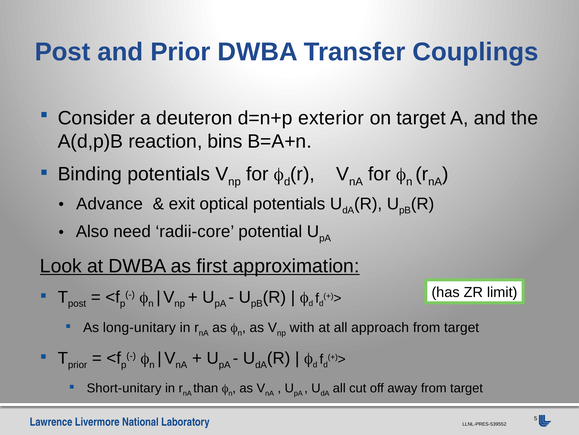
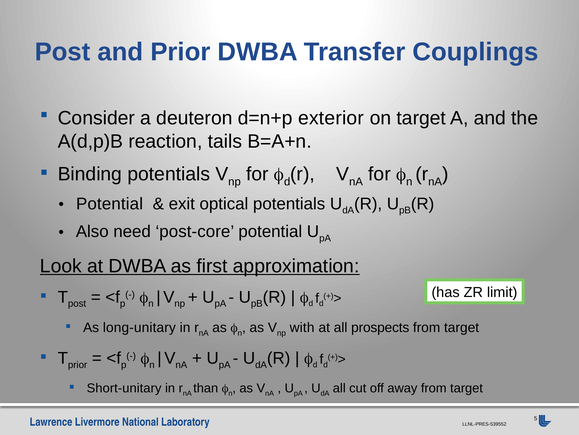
bins: bins -> tails
Advance at (110, 204): Advance -> Potential
radii-core: radii-core -> post-core
approach: approach -> prospects
